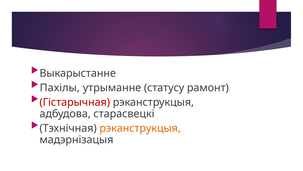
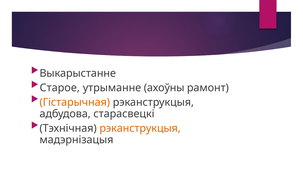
Пахілы: Пахілы -> Старое
статусу: статусу -> ахоўны
Гістарычная colour: red -> orange
